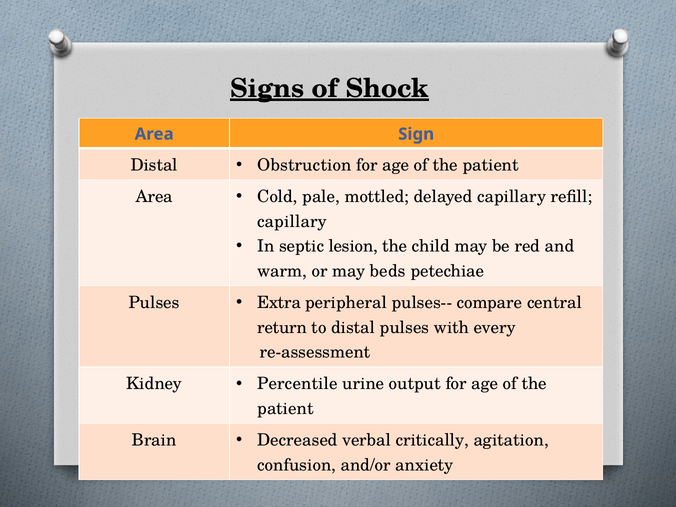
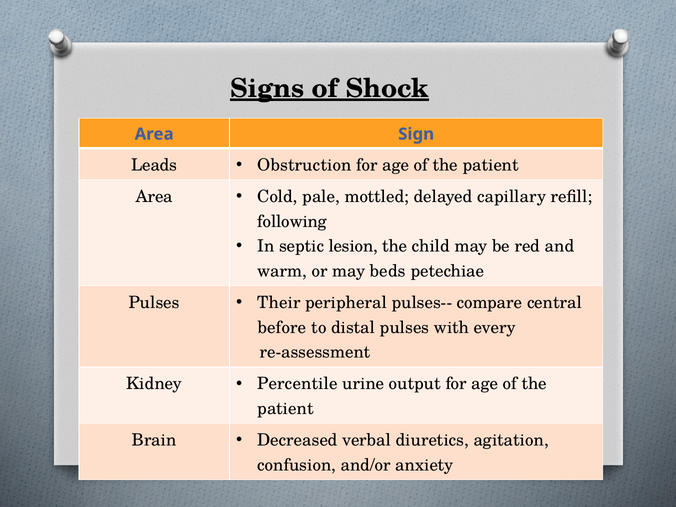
Distal at (154, 165): Distal -> Leads
capillary at (292, 221): capillary -> following
Extra: Extra -> Their
return: return -> before
critically: critically -> diuretics
